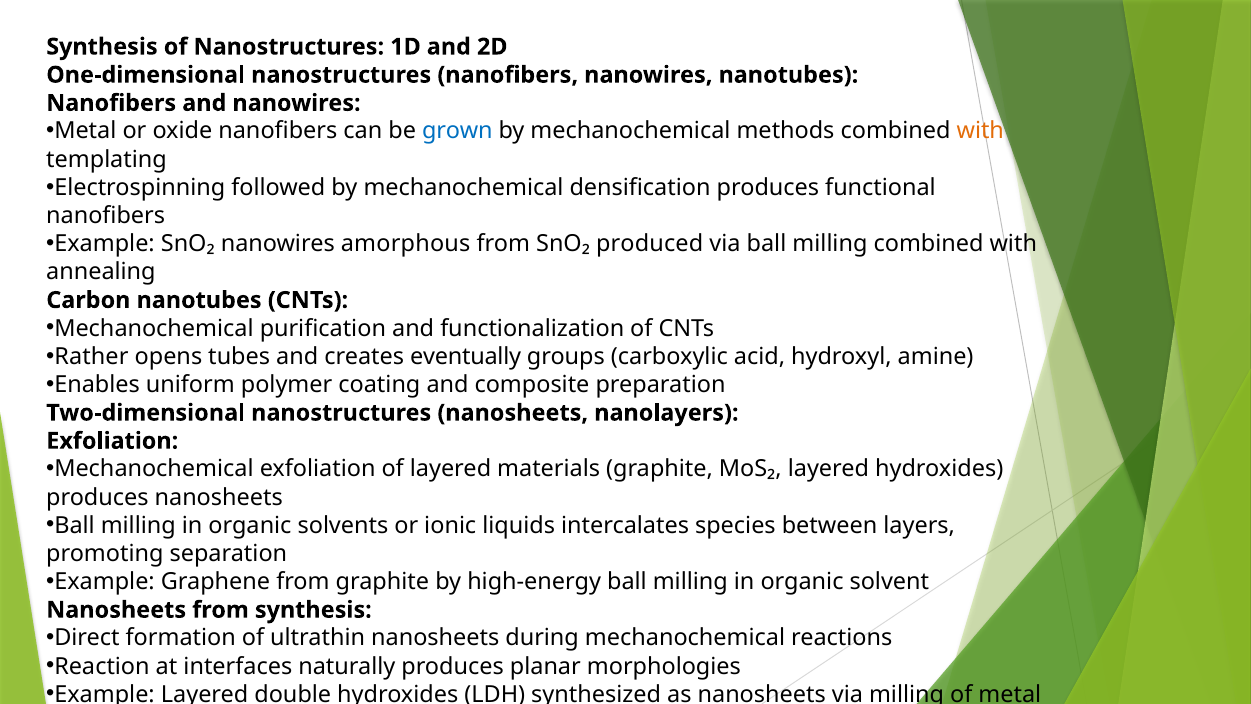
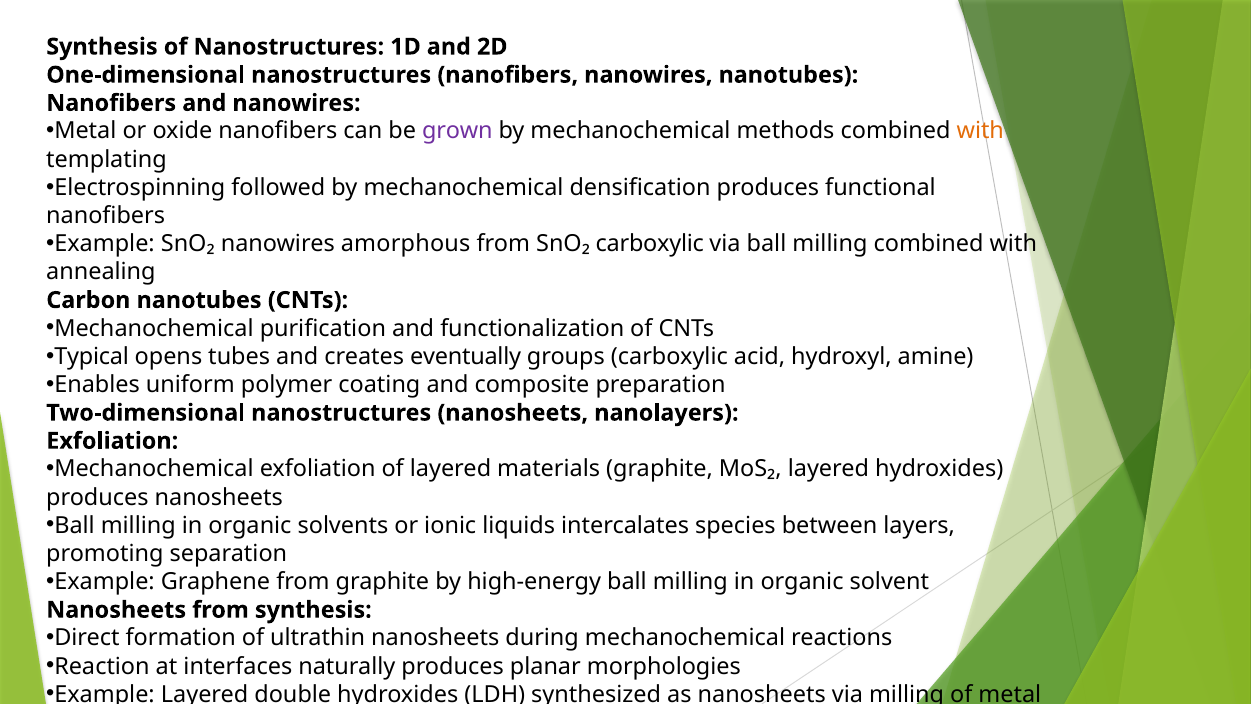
grown colour: blue -> purple
SnO₂ produced: produced -> carboxylic
Rather: Rather -> Typical
